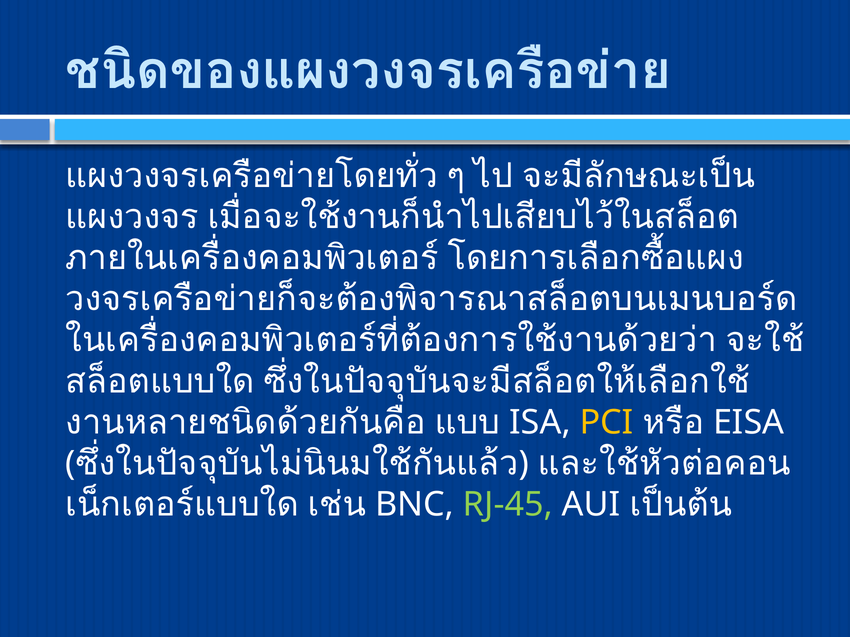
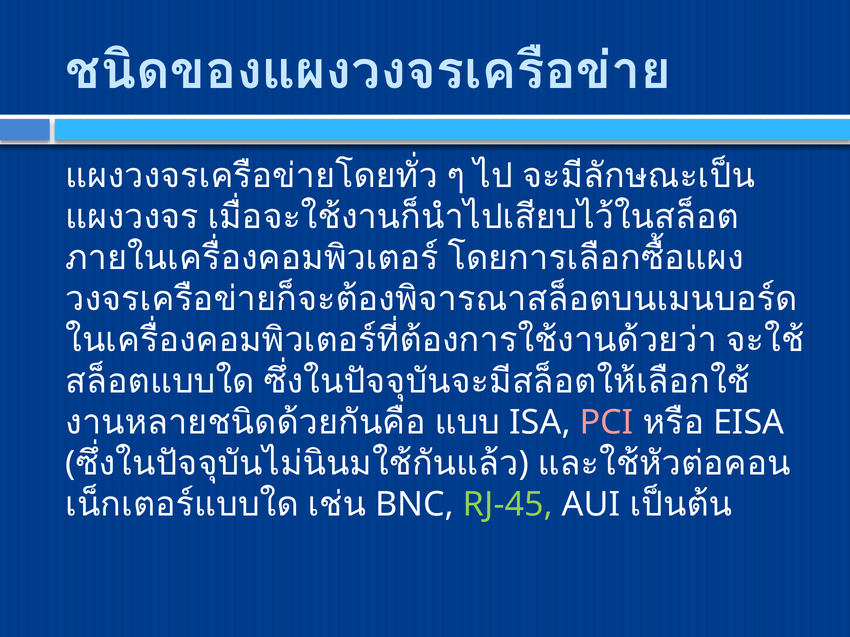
PCI colour: yellow -> pink
